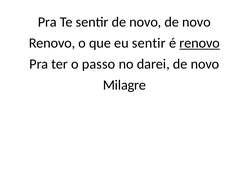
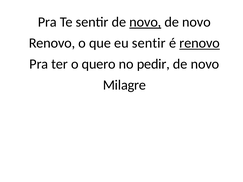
novo at (145, 22) underline: none -> present
passo: passo -> quero
darei: darei -> pedir
